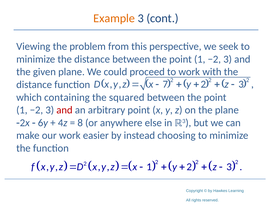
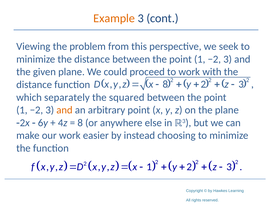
7 at (165, 84): 7 -> 8
containing: containing -> separately
and at (64, 110) colour: red -> orange
